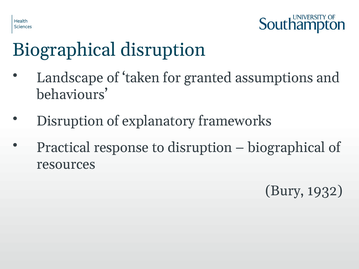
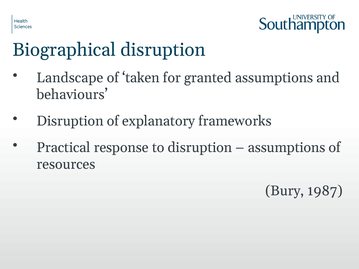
biographical at (287, 148): biographical -> assumptions
1932: 1932 -> 1987
